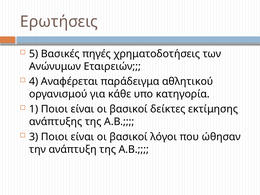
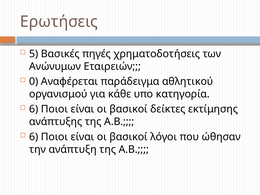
4: 4 -> 0
1 at (34, 109): 1 -> 6
3 at (34, 137): 3 -> 6
